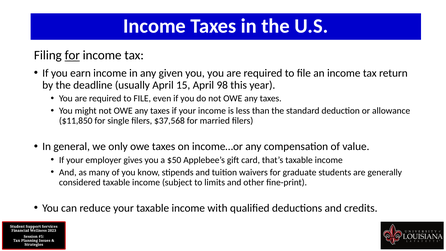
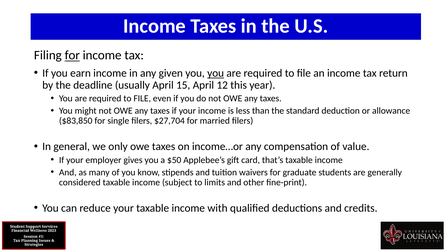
you at (216, 73) underline: none -> present
98: 98 -> 12
$11,850: $11,850 -> $83,850
$37,568: $37,568 -> $27,704
